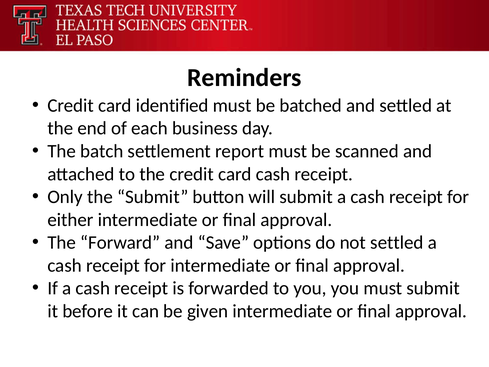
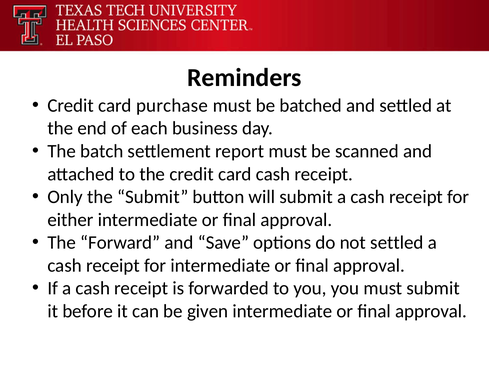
identified: identified -> purchase
